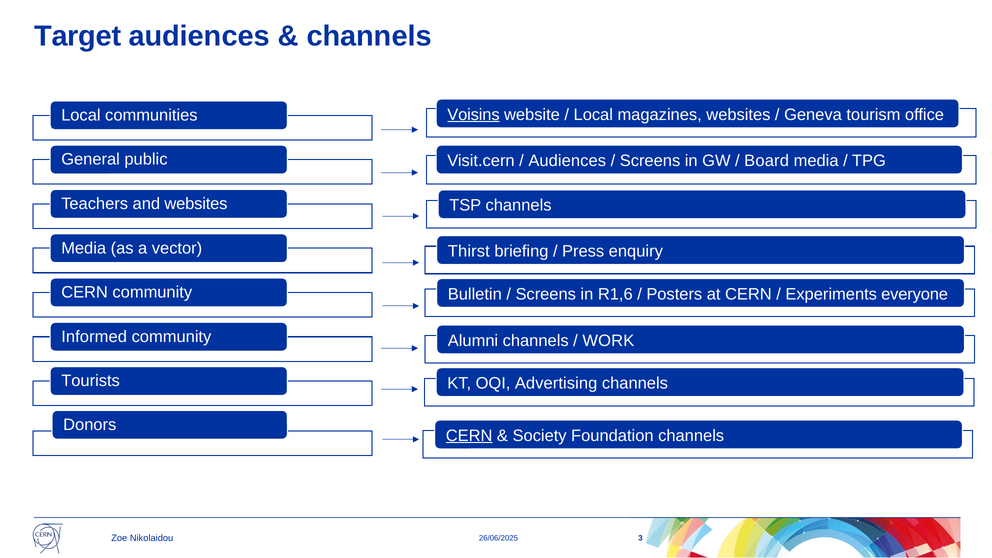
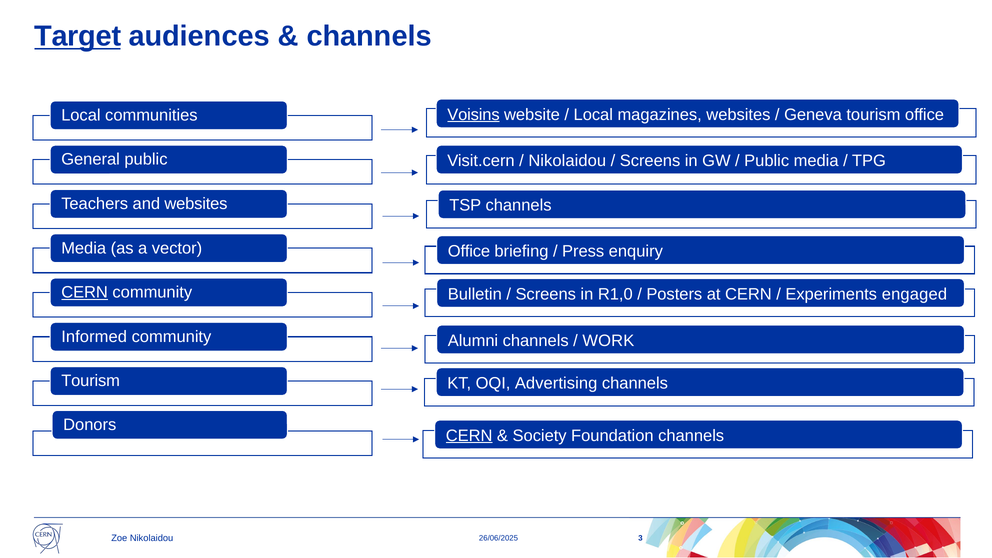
Target underline: none -> present
Audiences at (567, 161): Audiences -> Nikolaidou
Board at (767, 161): Board -> Public
Thirst at (469, 251): Thirst -> Office
CERN at (85, 292) underline: none -> present
R1,6: R1,6 -> R1,0
everyone: everyone -> engaged
Tourists at (91, 381): Tourists -> Tourism
